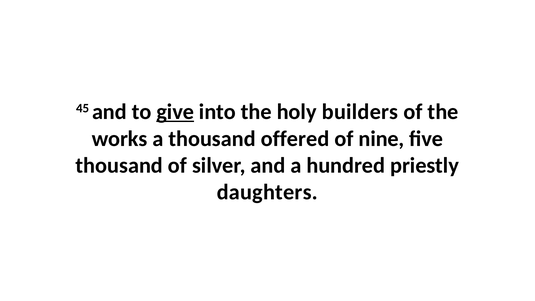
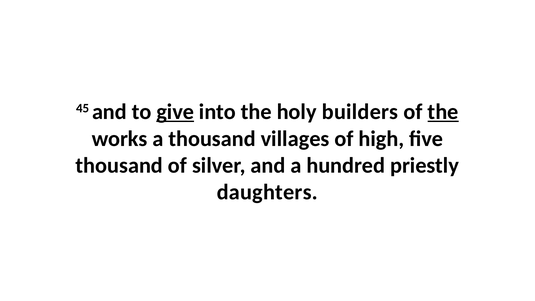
the at (443, 112) underline: none -> present
offered: offered -> villages
nine: nine -> high
